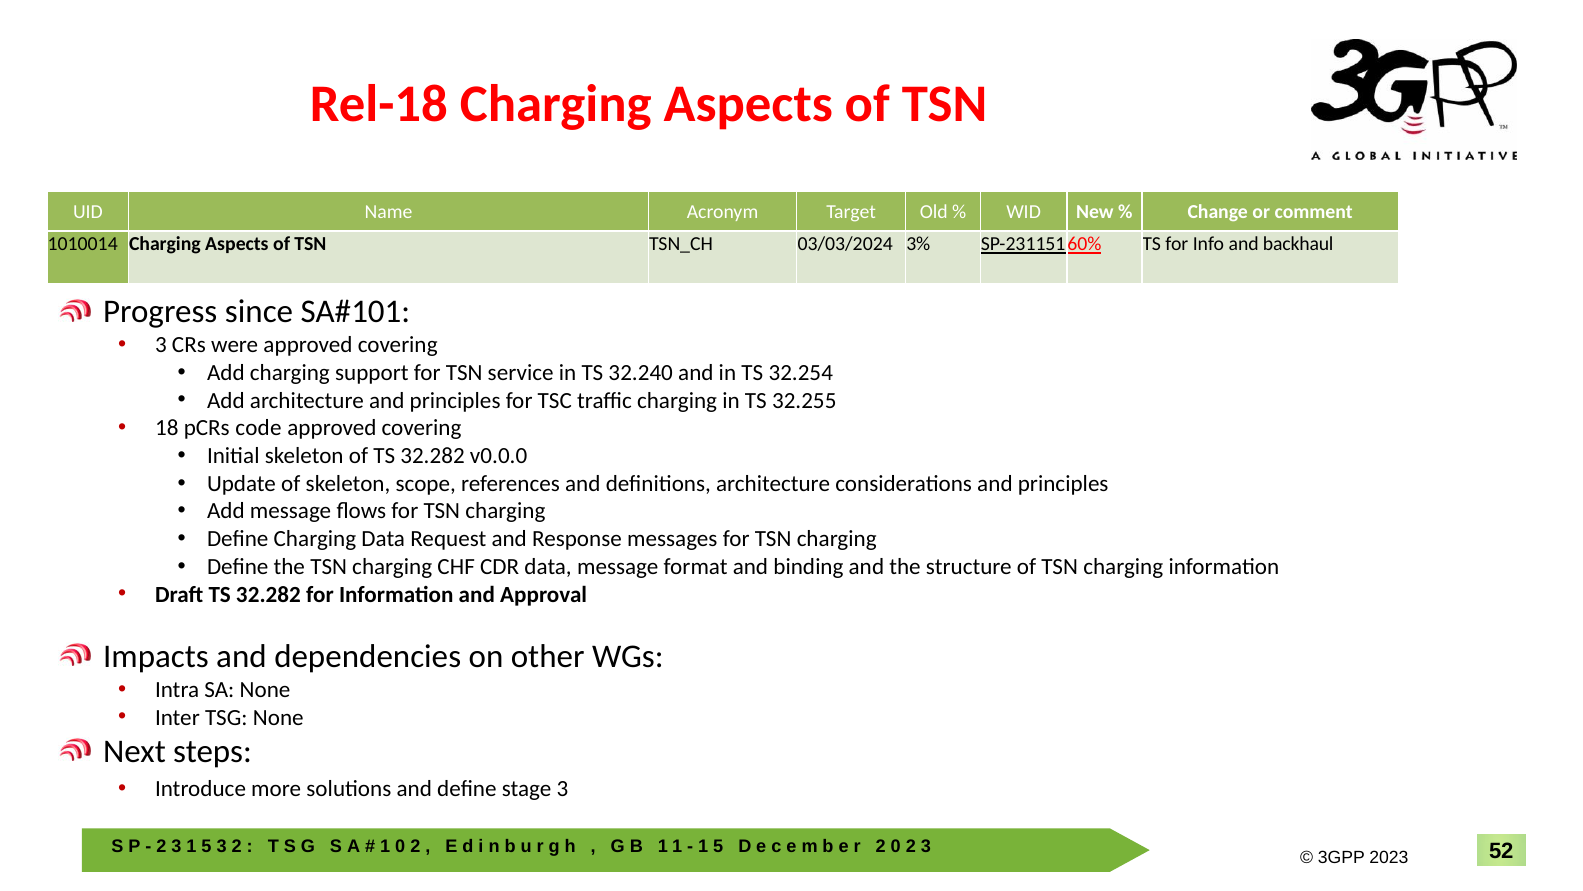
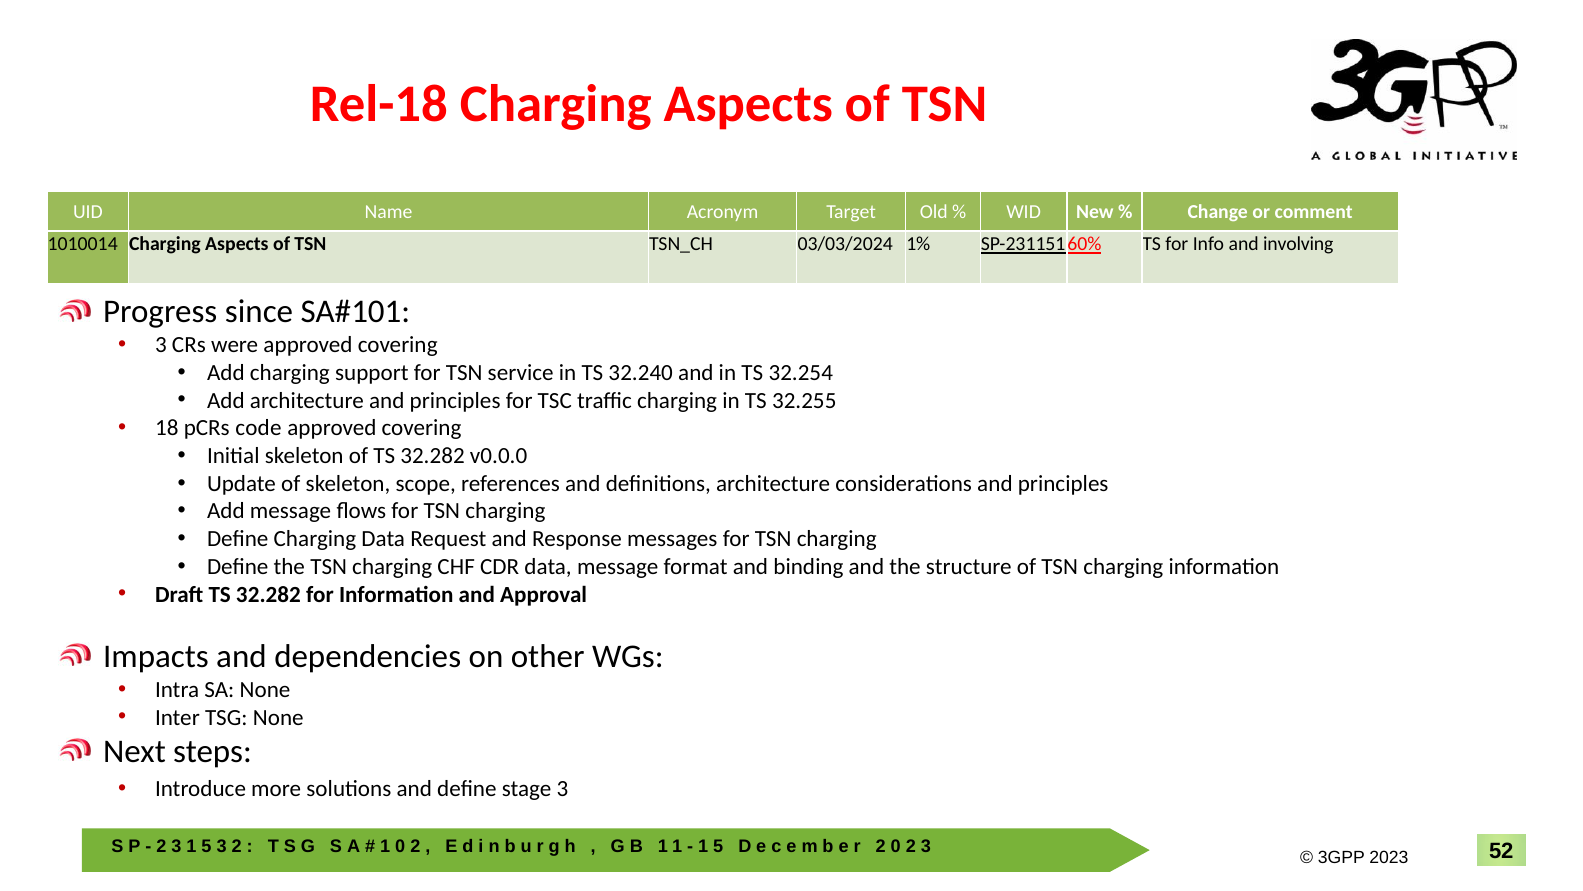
3%: 3% -> 1%
backhaul: backhaul -> involving
